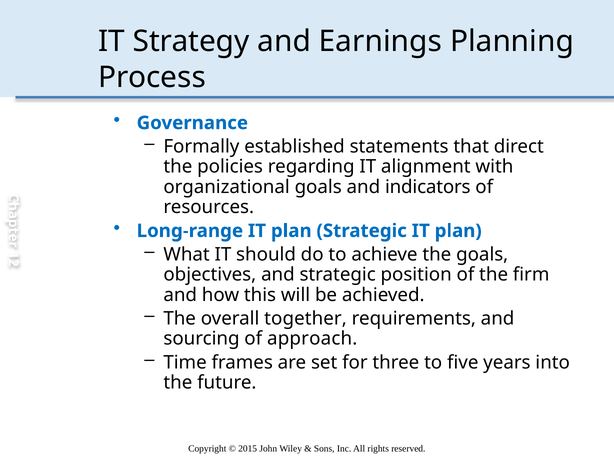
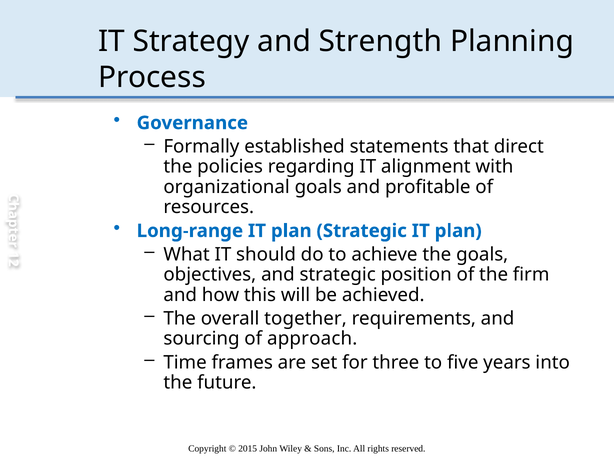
Earnings: Earnings -> Strength
indicators: indicators -> profitable
